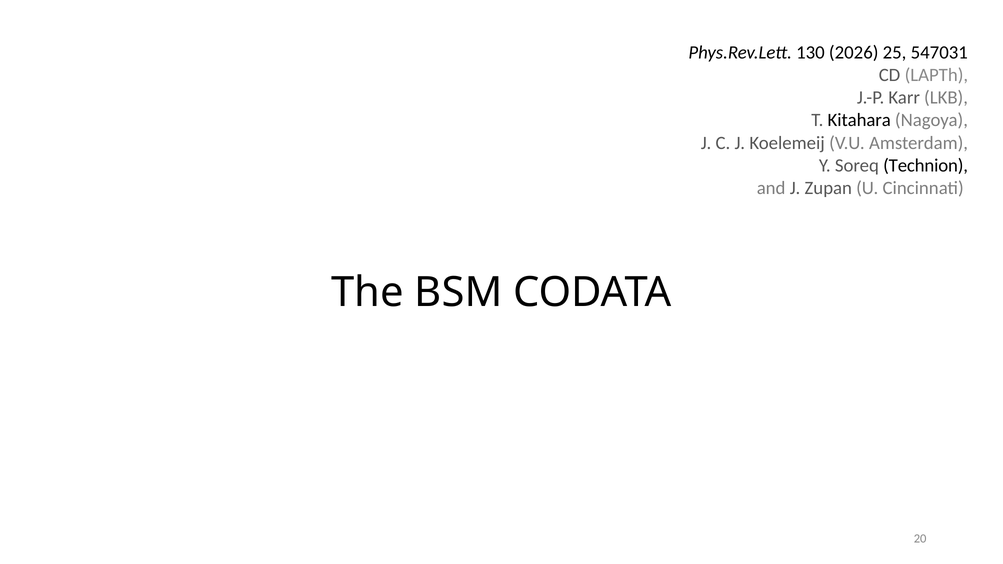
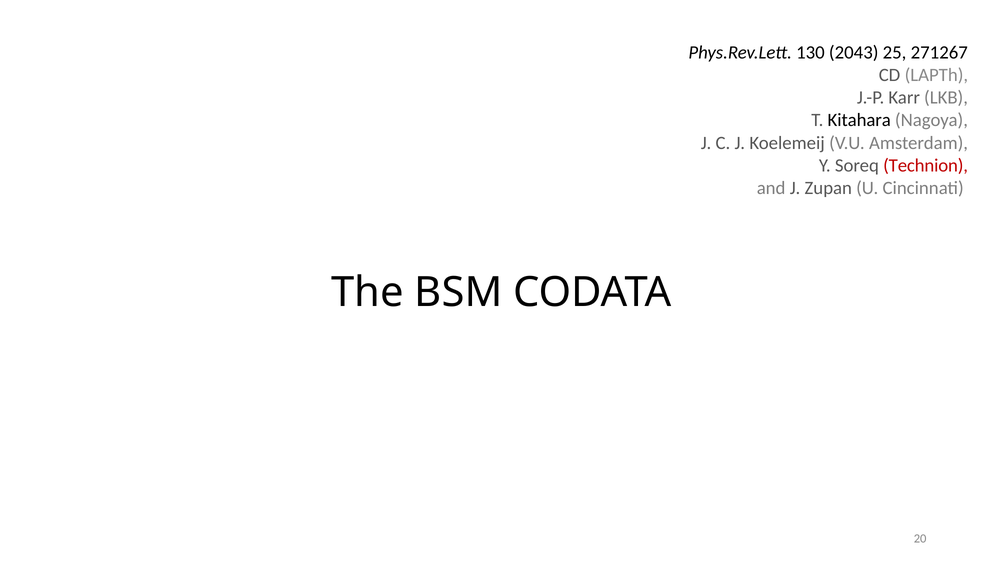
2026: 2026 -> 2043
547031: 547031 -> 271267
Technion colour: black -> red
